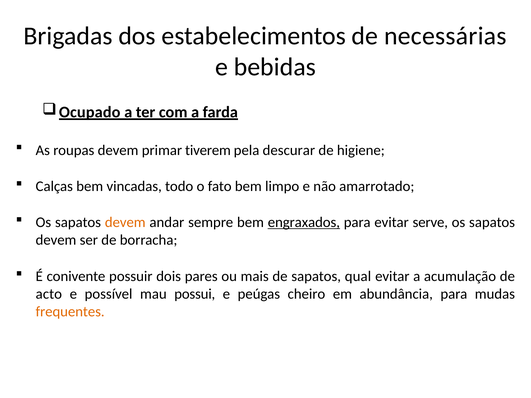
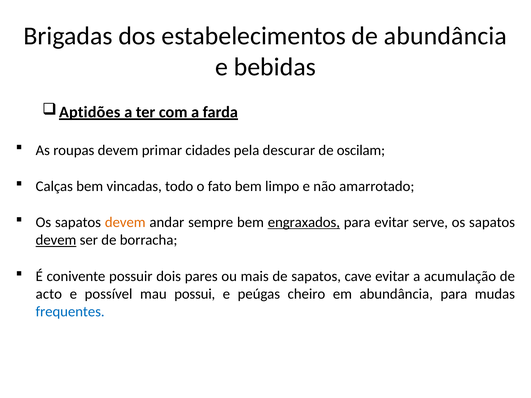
de necessárias: necessárias -> abundância
Ocupado: Ocupado -> Aptidões
tiverem: tiverem -> cidades
higiene: higiene -> oscilam
devem at (56, 240) underline: none -> present
qual: qual -> cave
frequentes colour: orange -> blue
